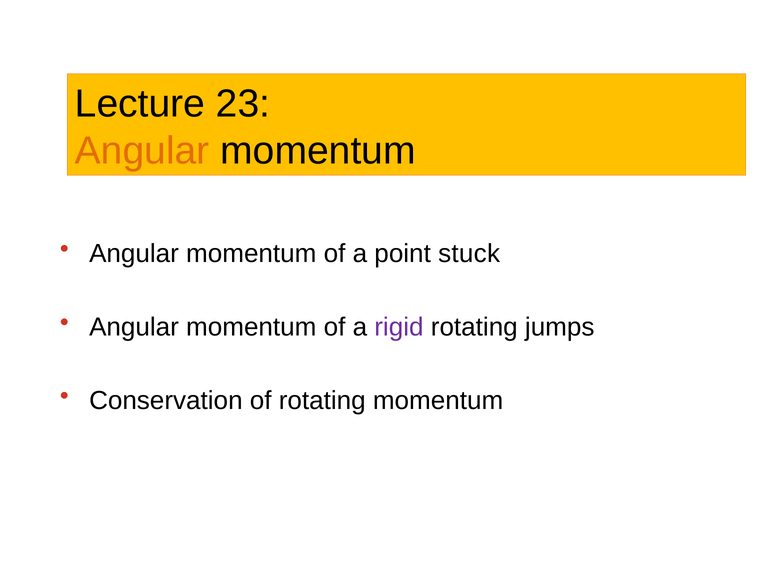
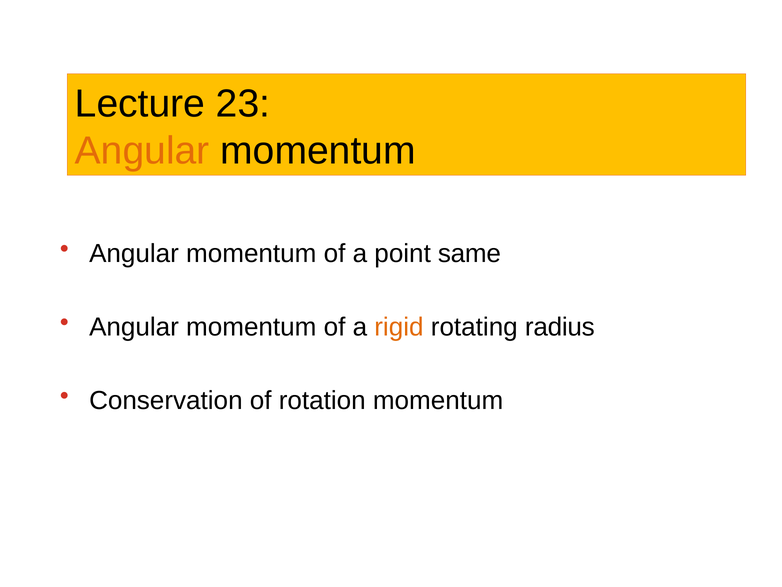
stuck: stuck -> same
rigid colour: purple -> orange
jumps: jumps -> radius
of rotating: rotating -> rotation
